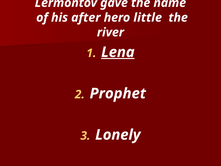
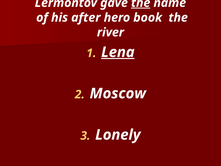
the at (141, 3) underline: none -> present
little: little -> book
Prophet: Prophet -> Moscow
